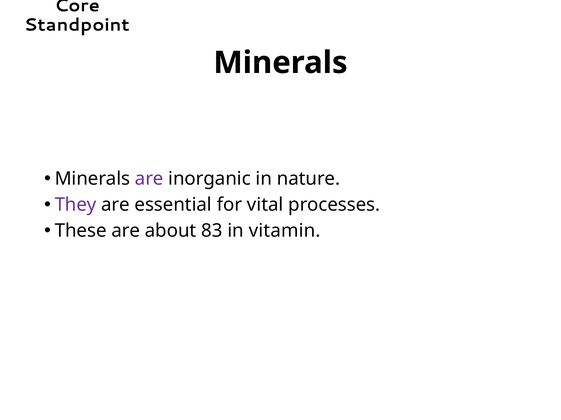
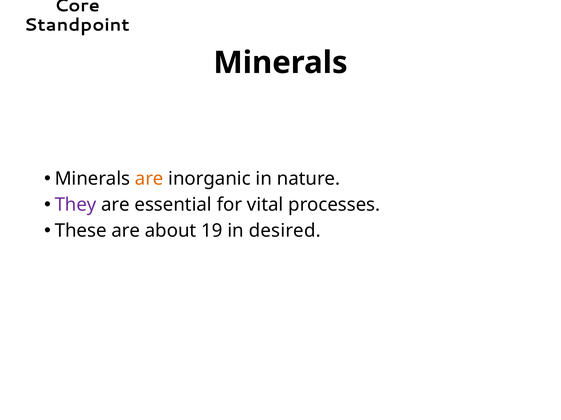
are at (149, 179) colour: purple -> orange
83: 83 -> 19
vitamin: vitamin -> desired
